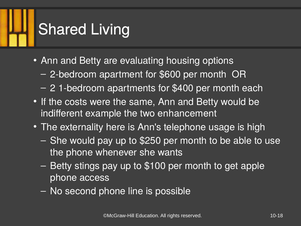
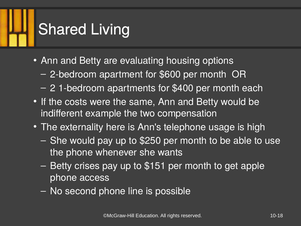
enhancement: enhancement -> compensation
stings: stings -> crises
$100: $100 -> $151
